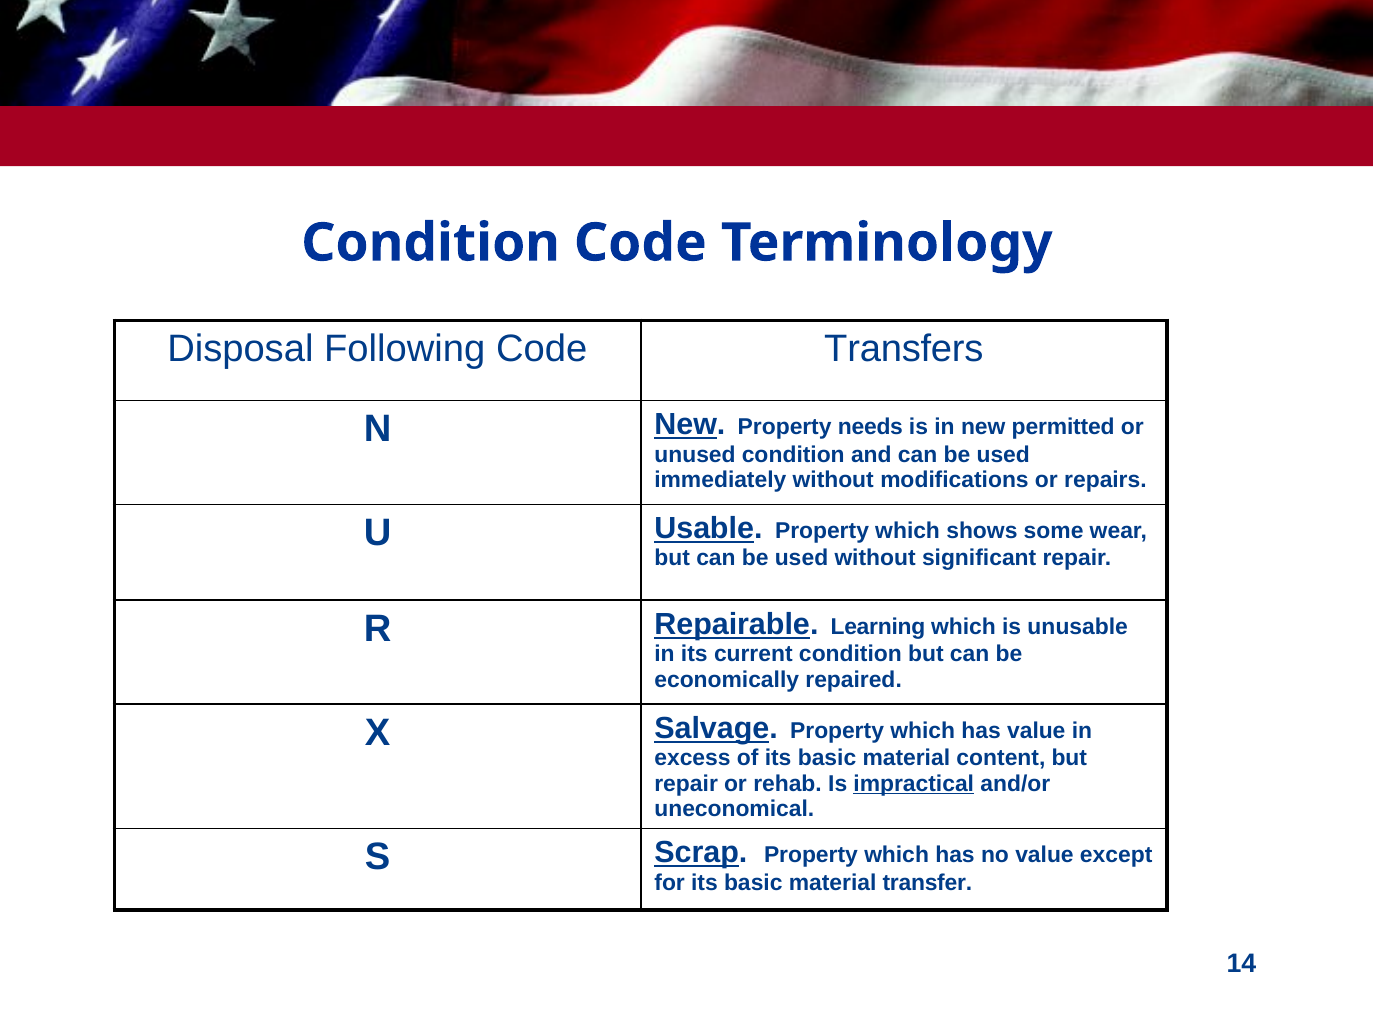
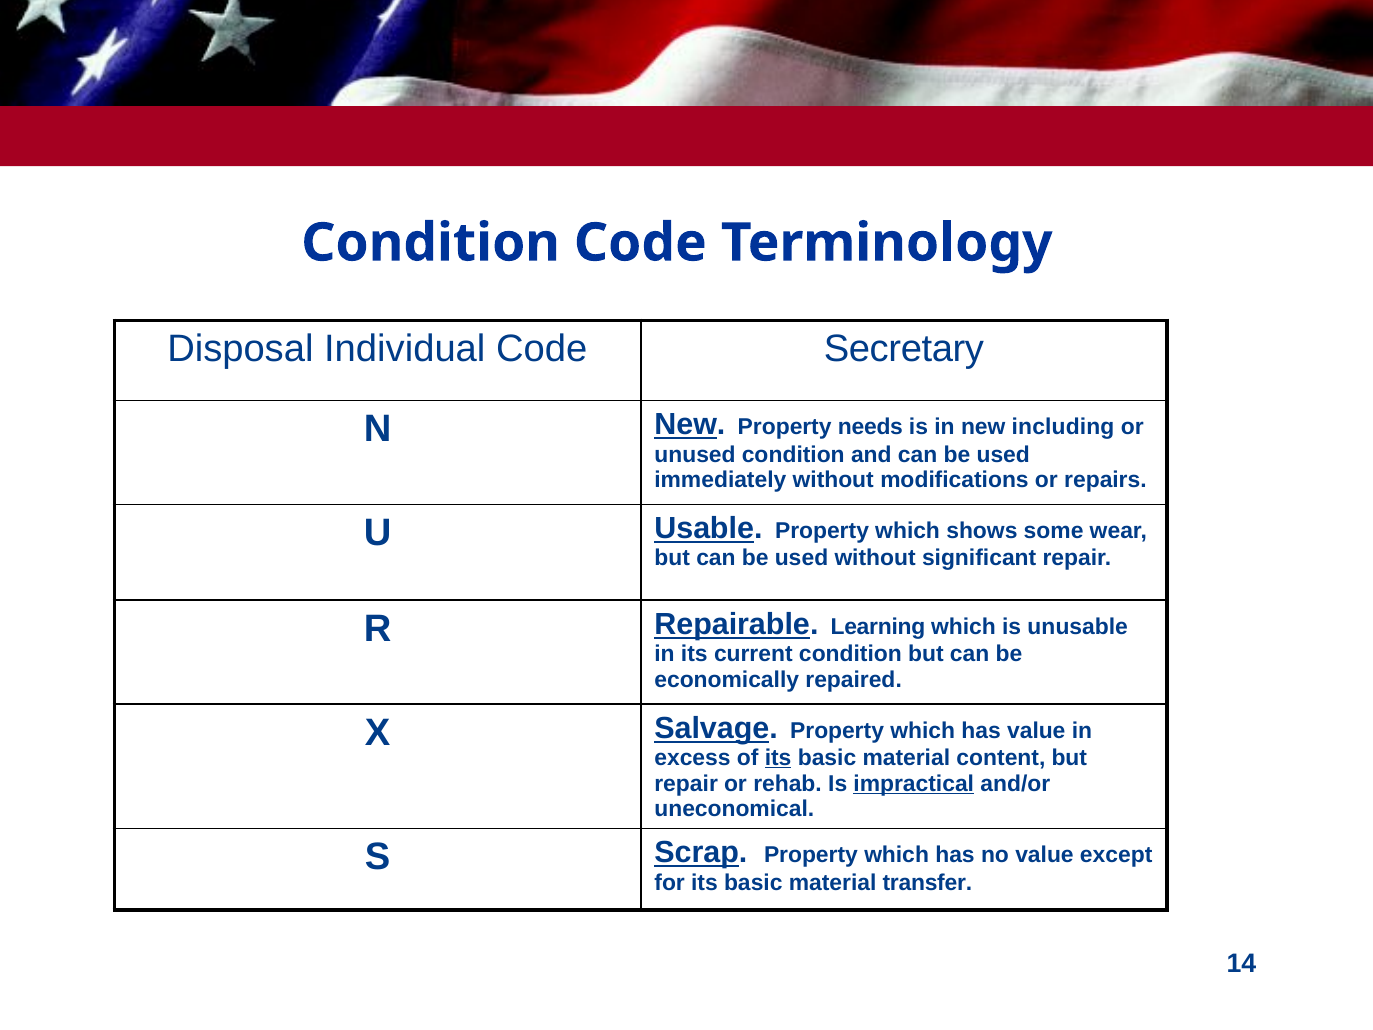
Following: Following -> Individual
Transfers: Transfers -> Secretary
permitted: permitted -> including
its at (778, 758) underline: none -> present
